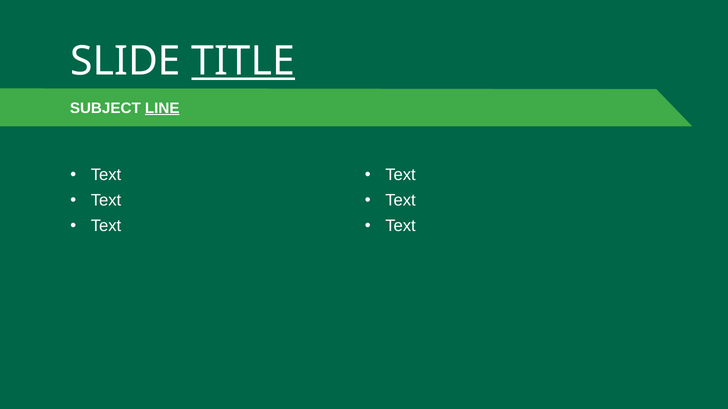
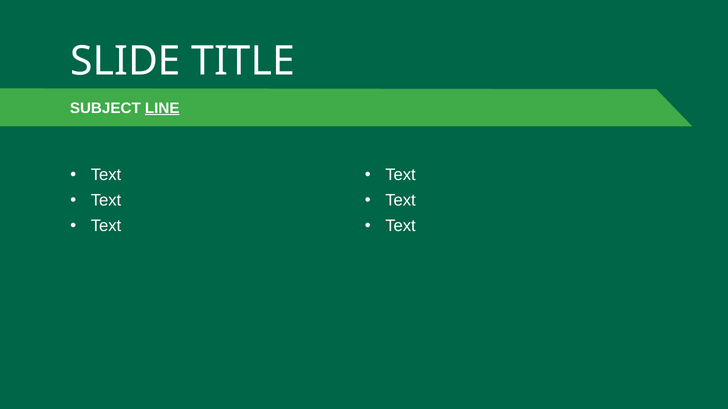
TITLE underline: present -> none
